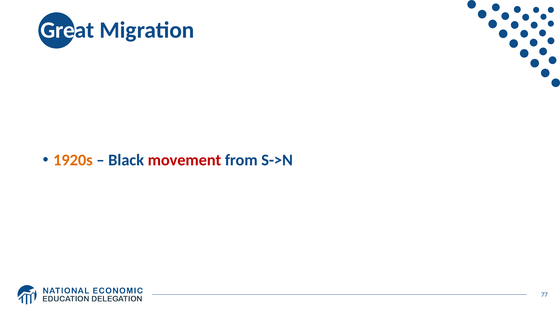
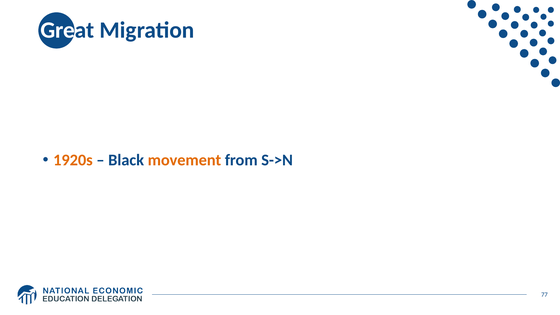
movement colour: red -> orange
